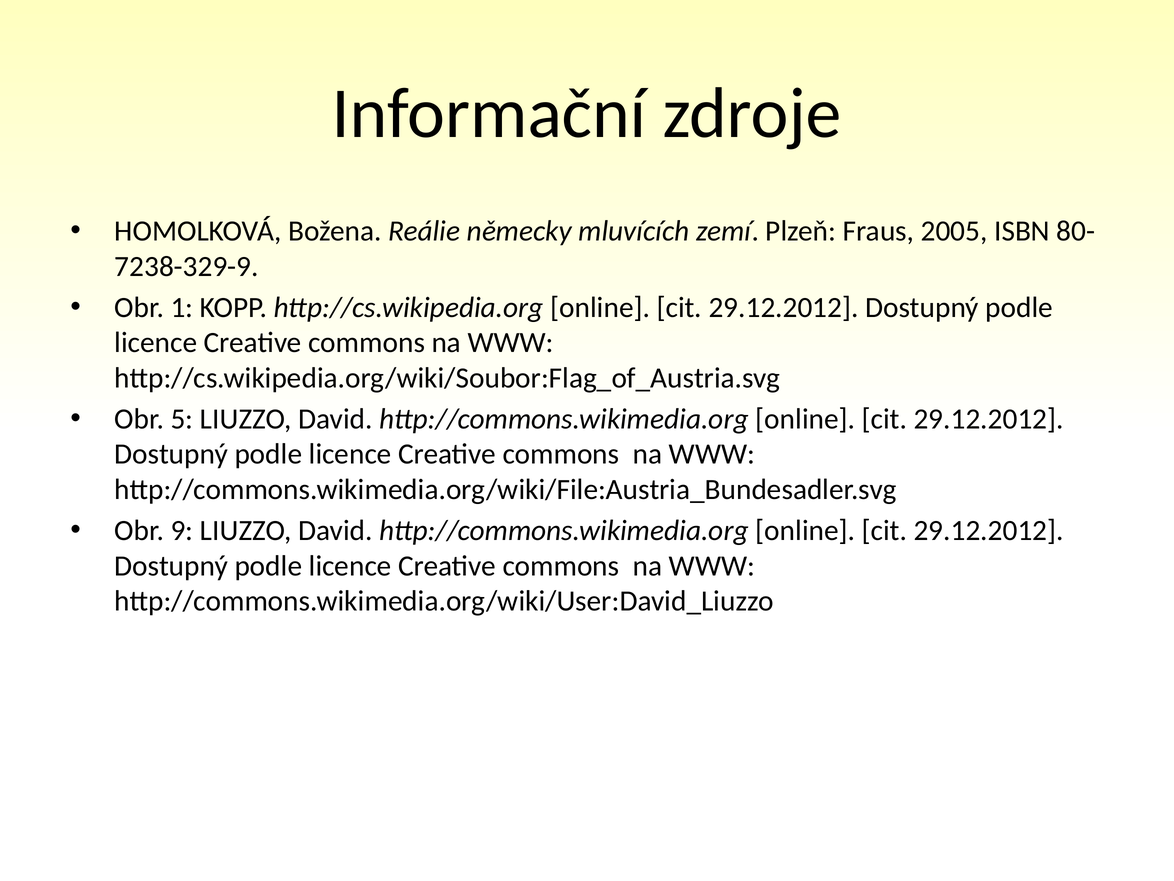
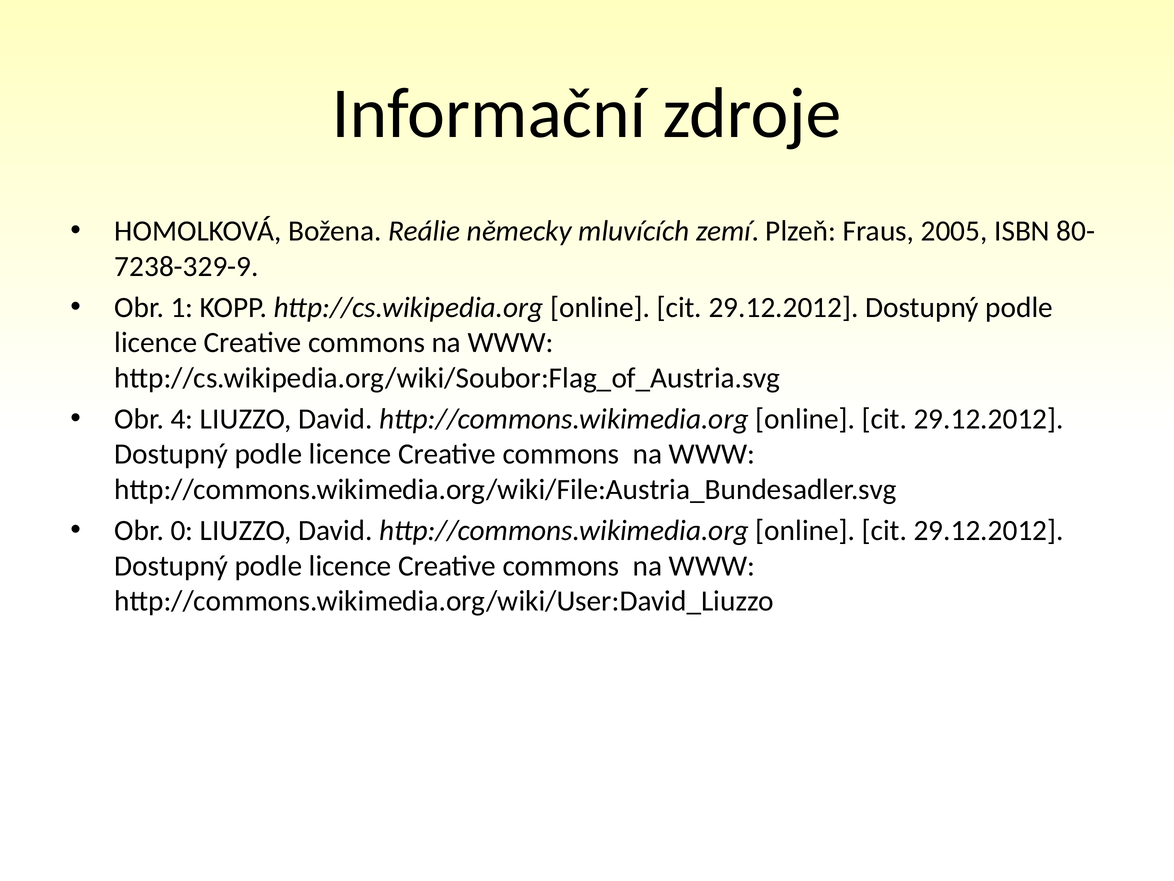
5: 5 -> 4
9: 9 -> 0
